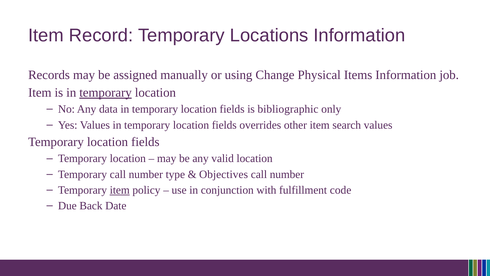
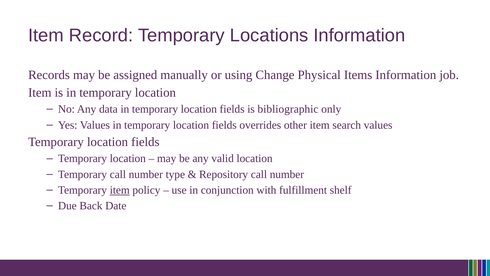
temporary at (106, 93) underline: present -> none
Objectives: Objectives -> Repository
code: code -> shelf
